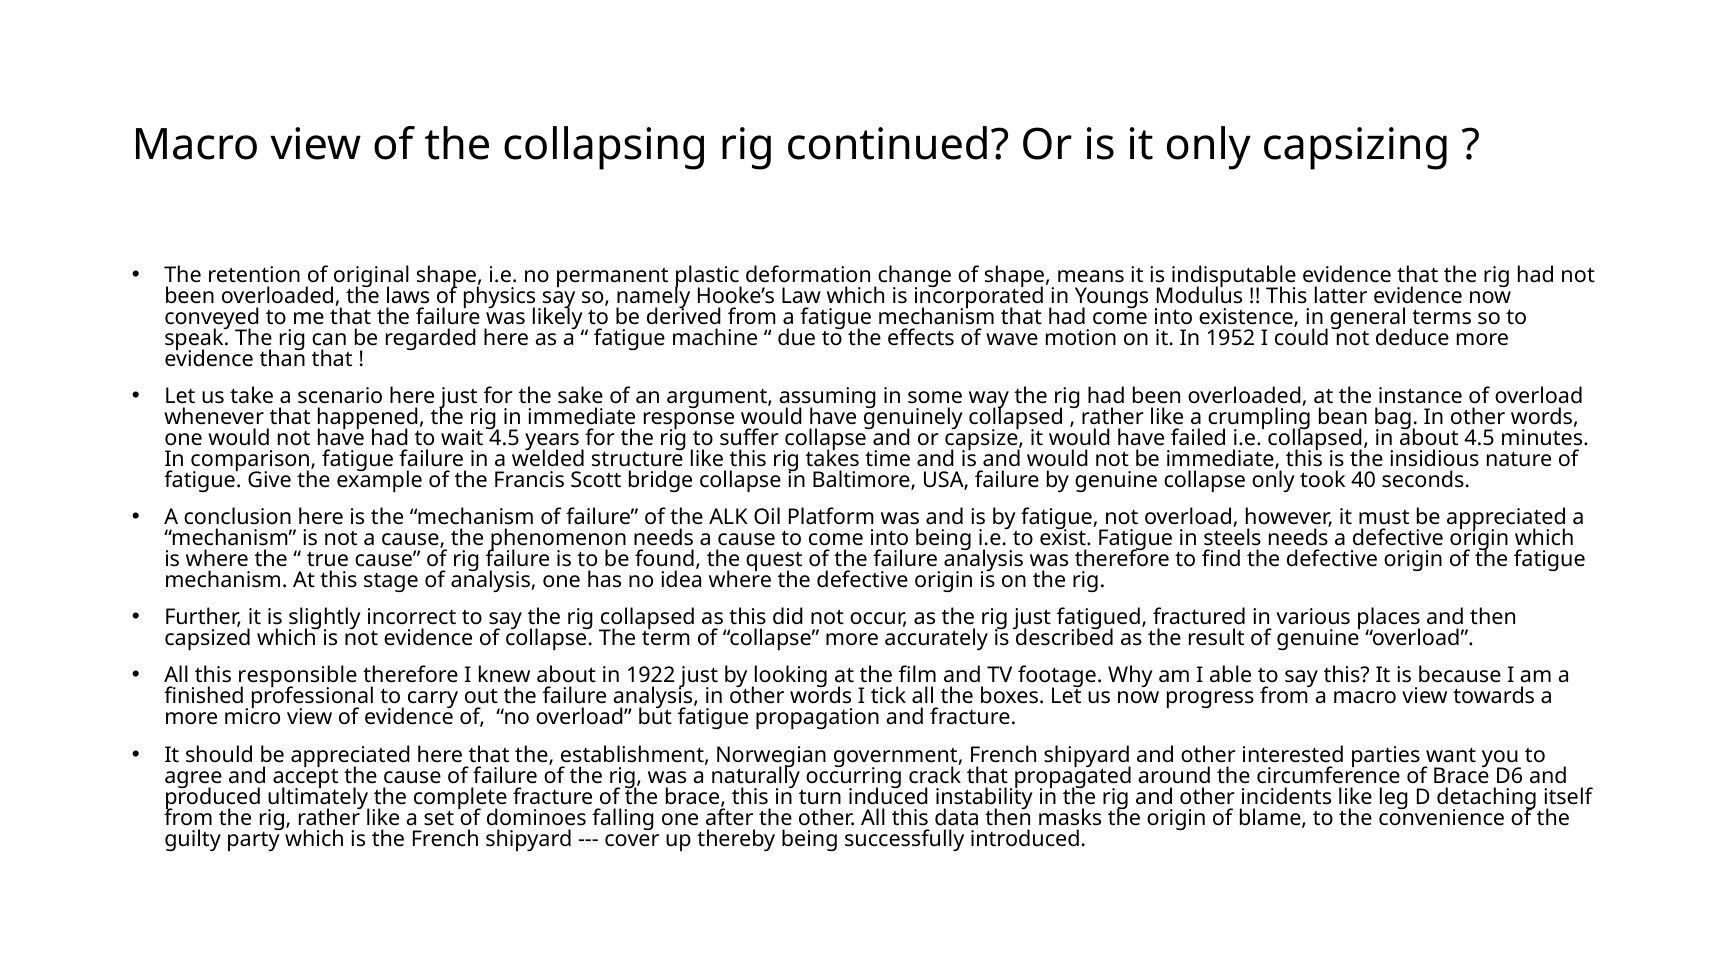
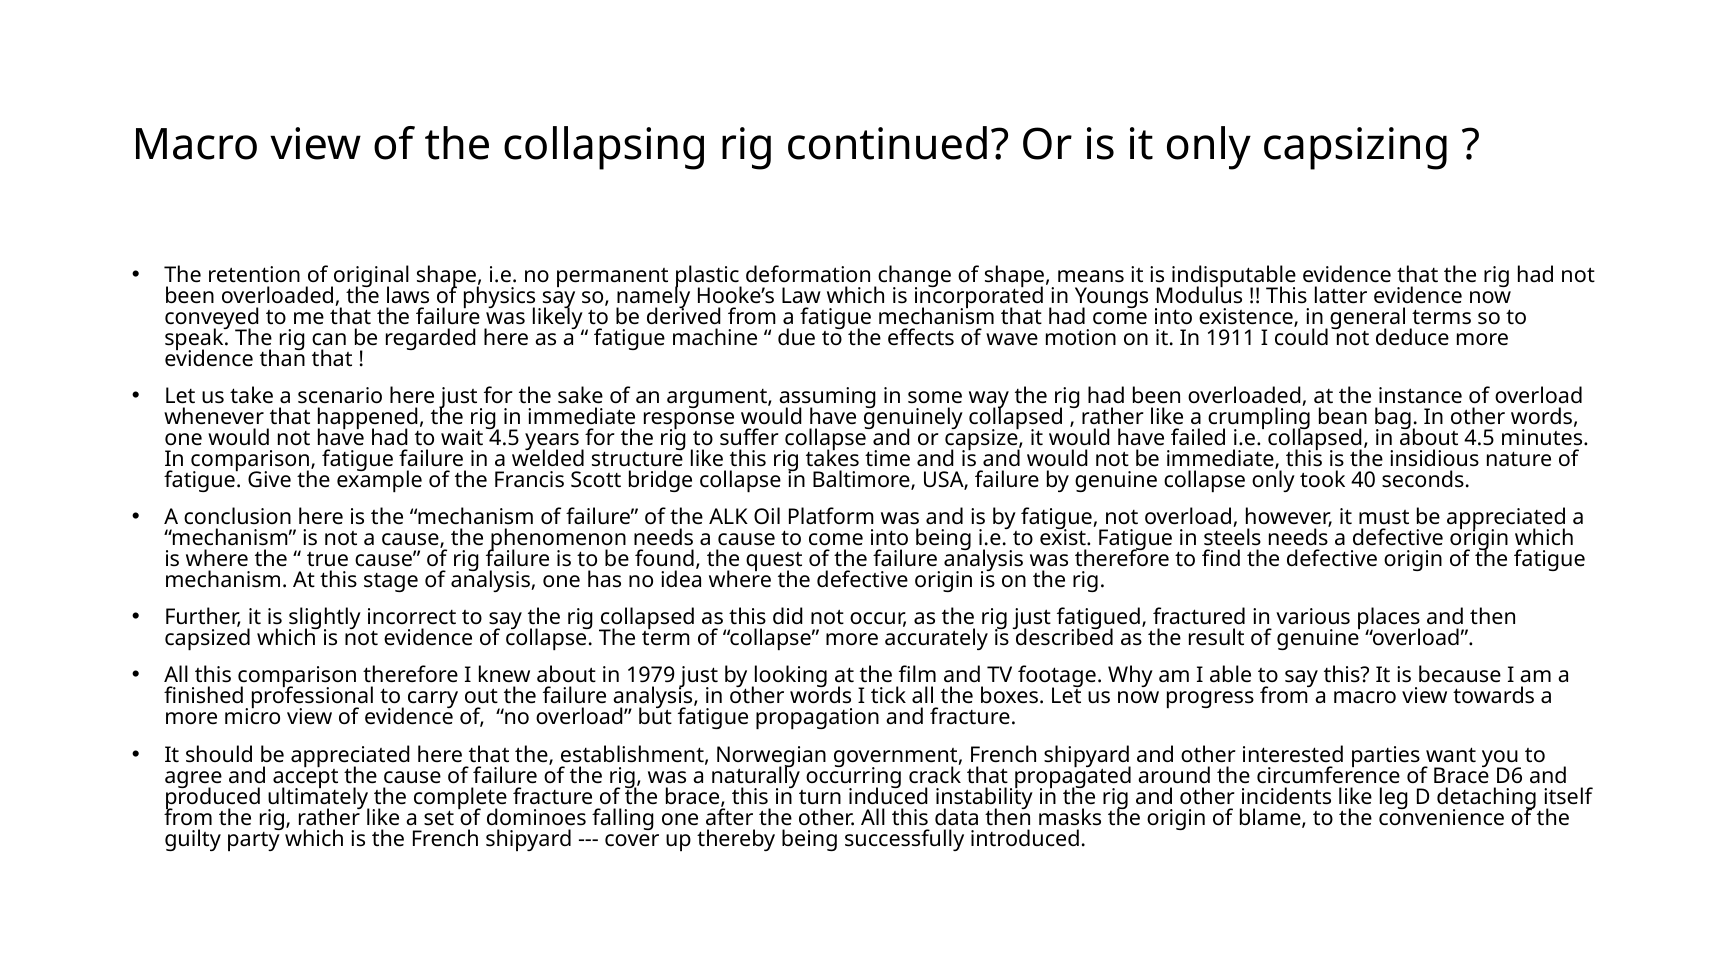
1952: 1952 -> 1911
this responsible: responsible -> comparison
1922: 1922 -> 1979
